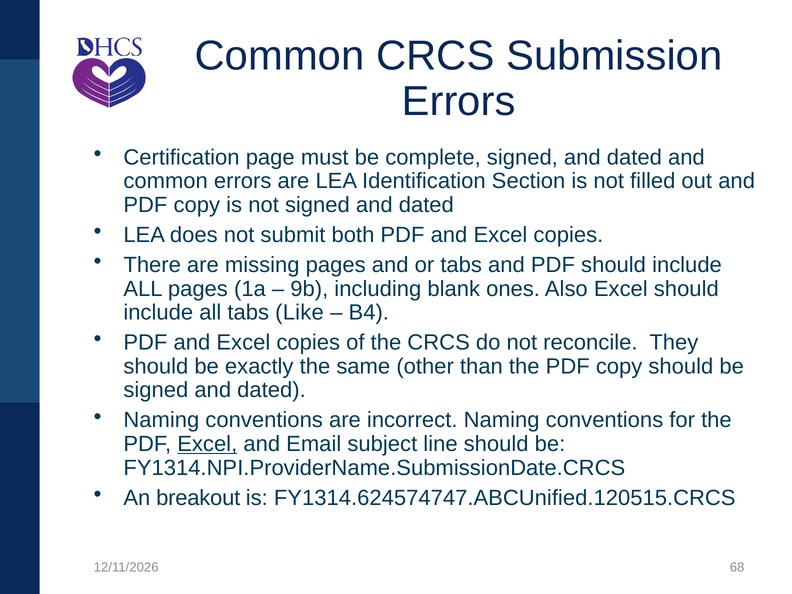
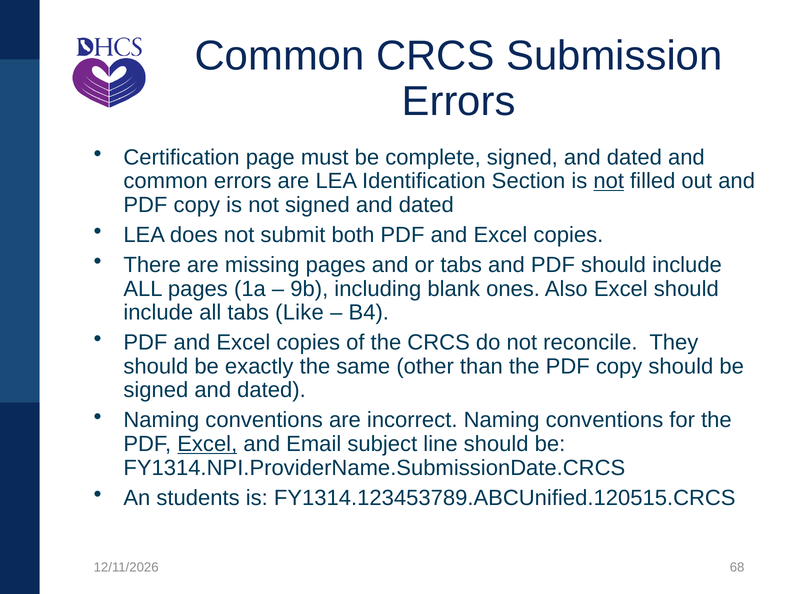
not at (609, 181) underline: none -> present
breakout: breakout -> students
FY1314.624574747.ABCUnified.120515.CRCS: FY1314.624574747.ABCUnified.120515.CRCS -> FY1314.123453789.ABCUnified.120515.CRCS
